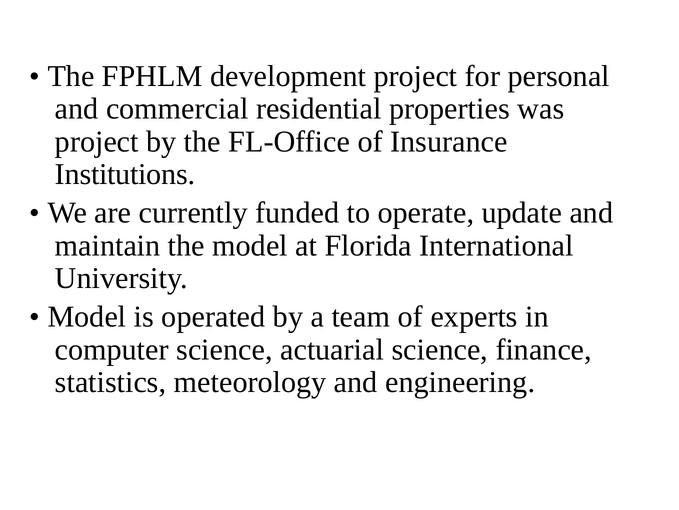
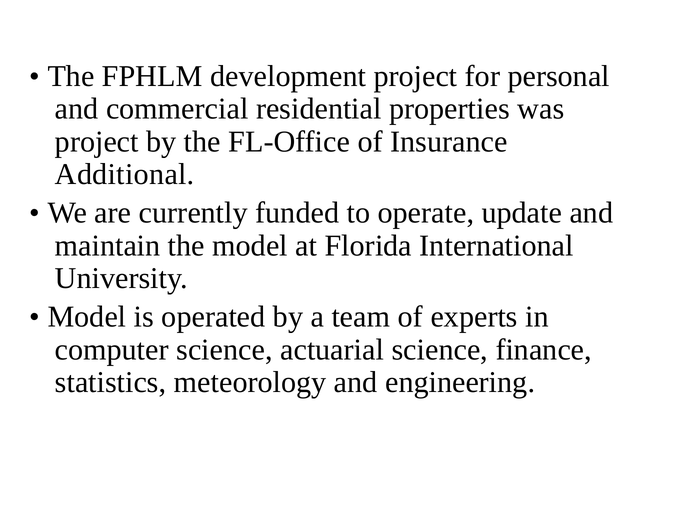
Institutions: Institutions -> Additional
